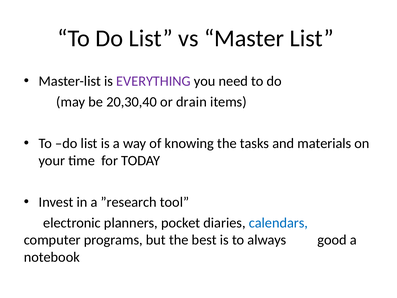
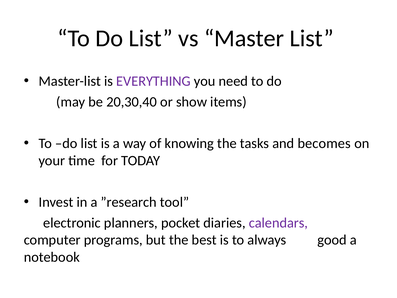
drain: drain -> show
materials: materials -> becomes
calendars colour: blue -> purple
